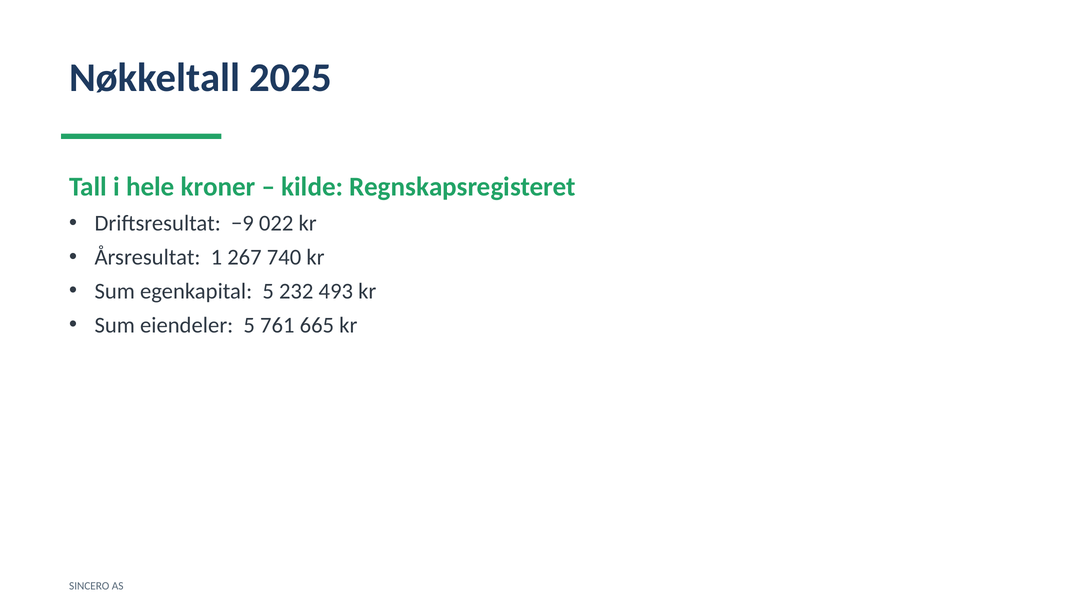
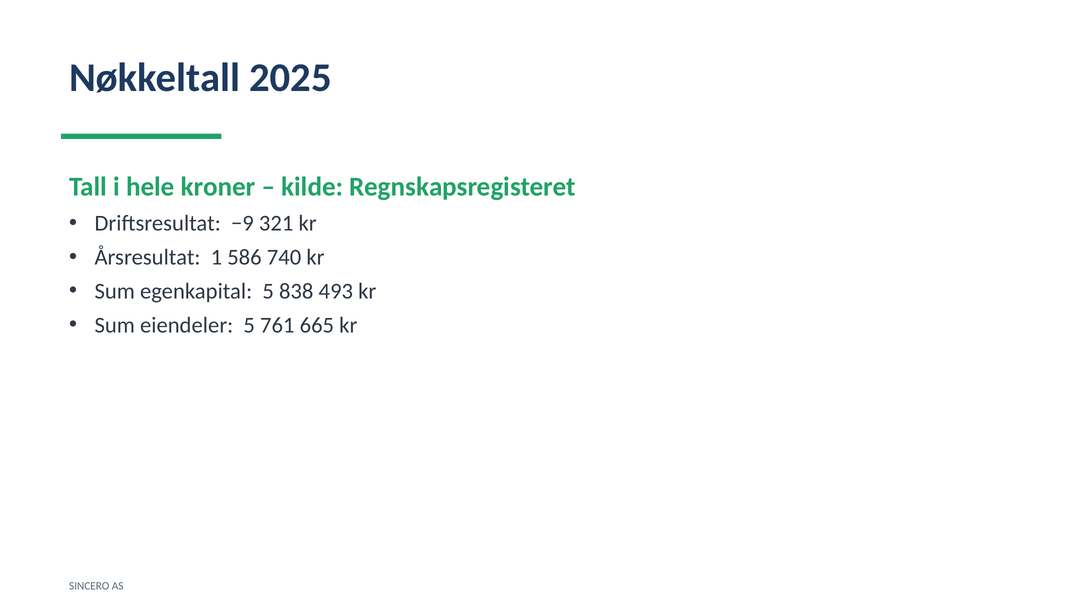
022: 022 -> 321
267: 267 -> 586
232: 232 -> 838
